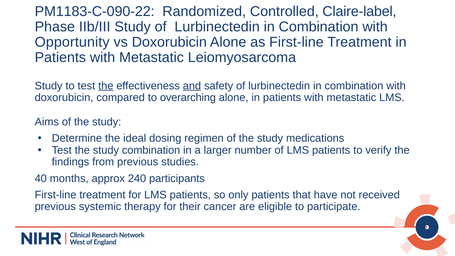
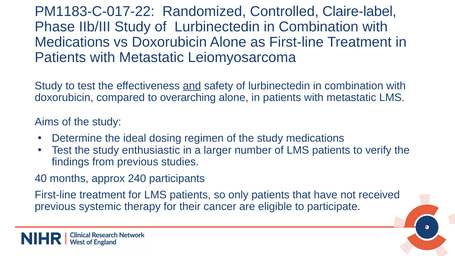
PM1183-C-090-22: PM1183-C-090-22 -> PM1183-C-017-22
Opportunity at (72, 42): Opportunity -> Medications
the at (106, 86) underline: present -> none
study combination: combination -> enthusiastic
